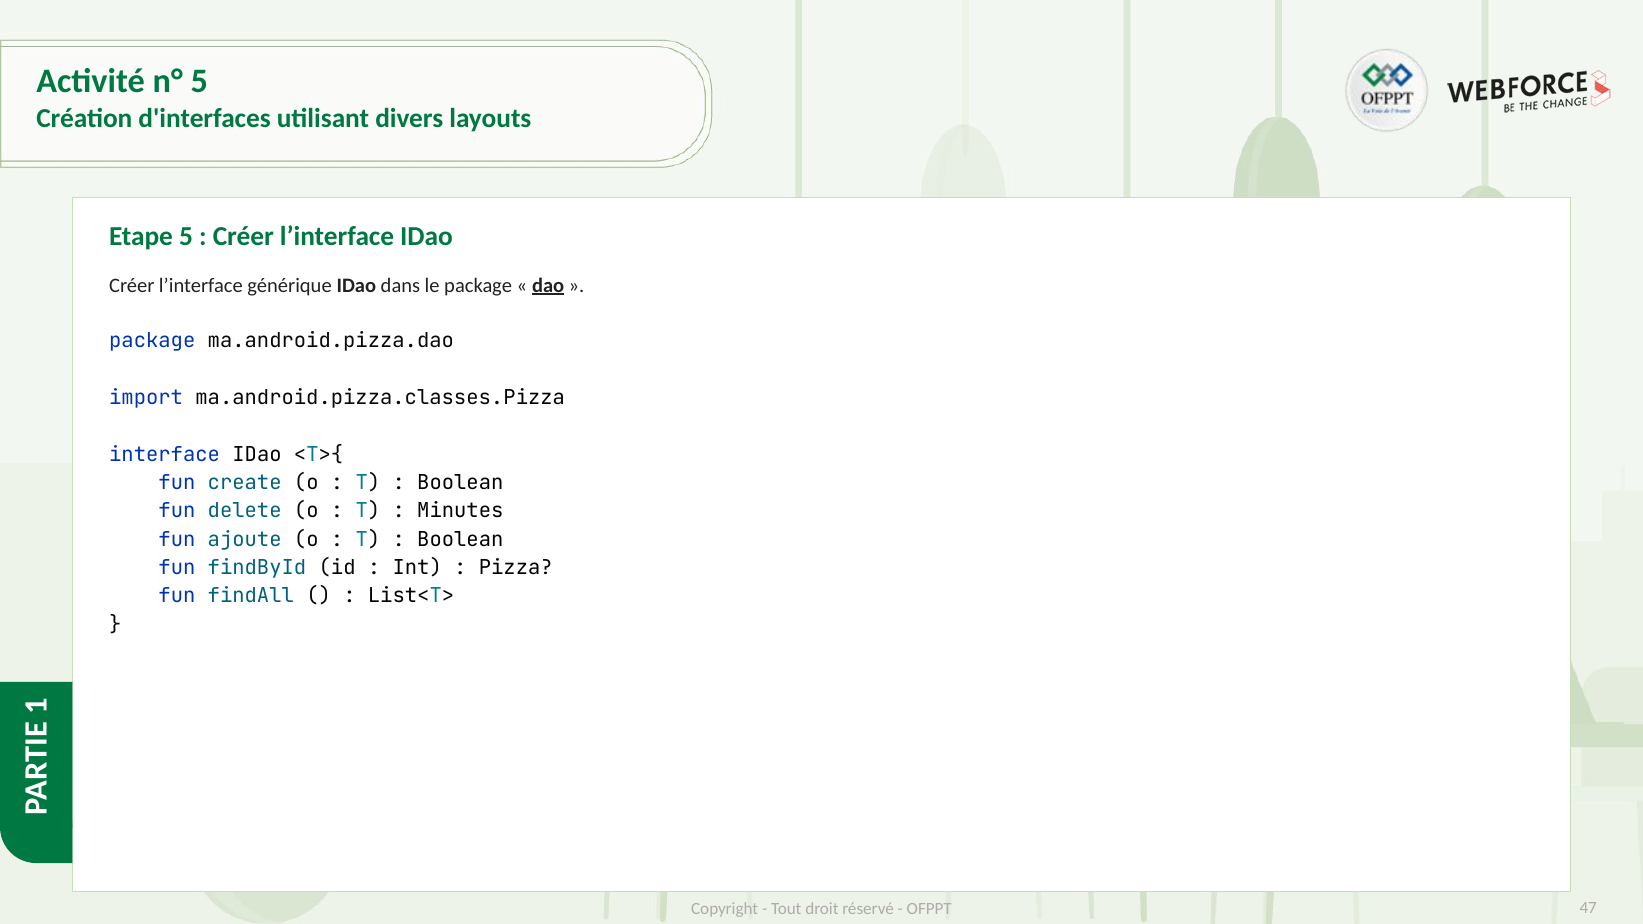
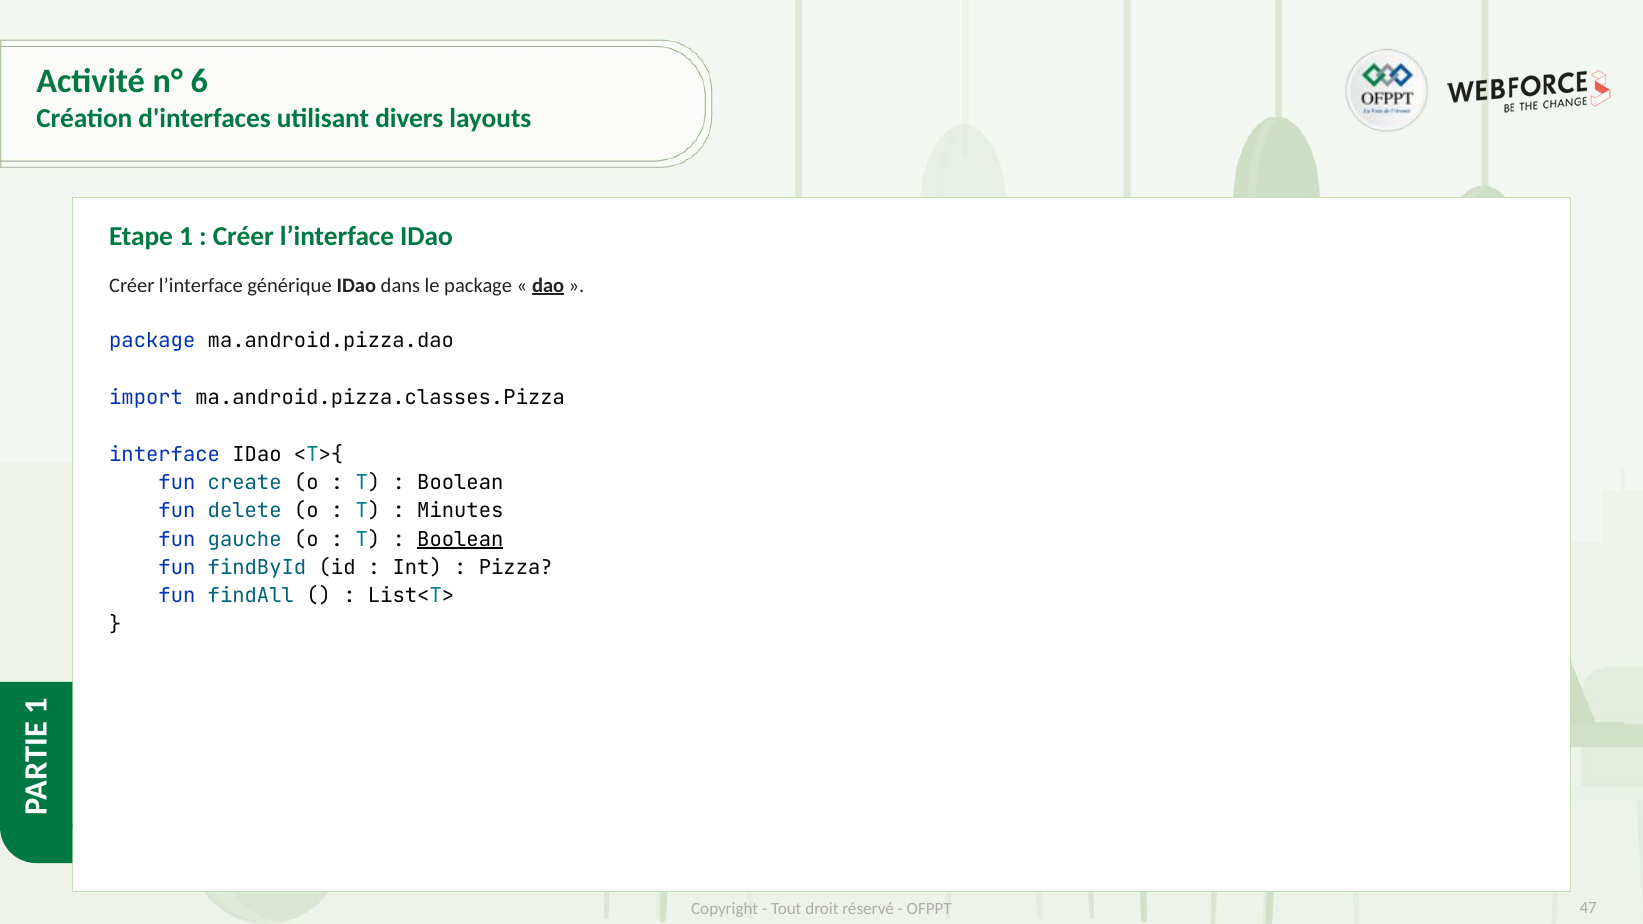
n° 5: 5 -> 6
Etape 5: 5 -> 1
ajoute: ajoute -> gauche
Boolean at (460, 539) underline: none -> present
